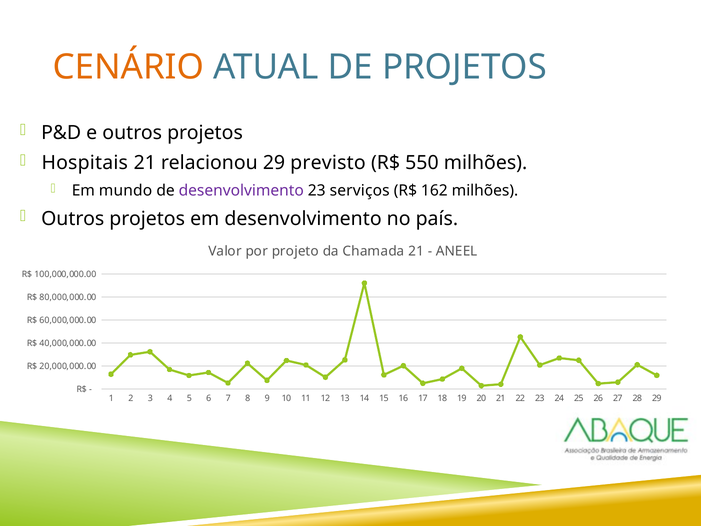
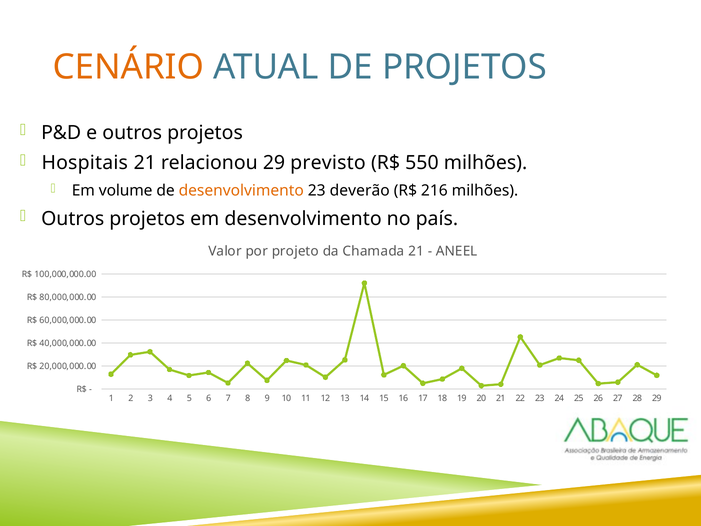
mundo: mundo -> volume
desenvolvimento at (241, 191) colour: purple -> orange
serviços: serviços -> deverão
162: 162 -> 216
